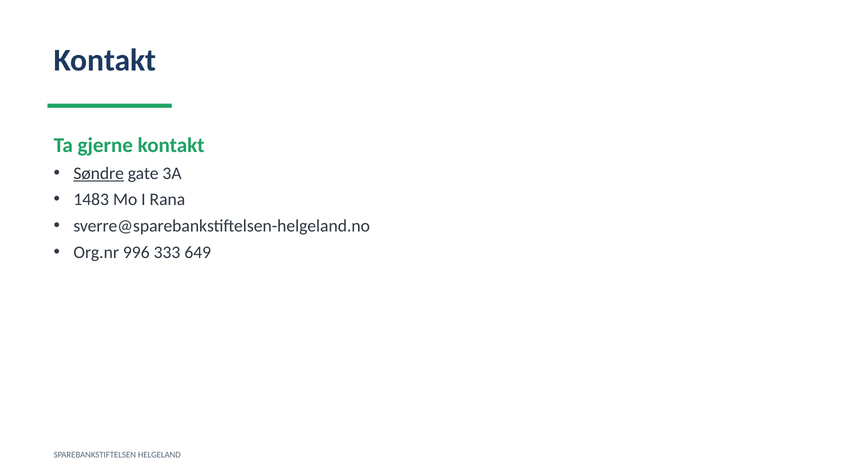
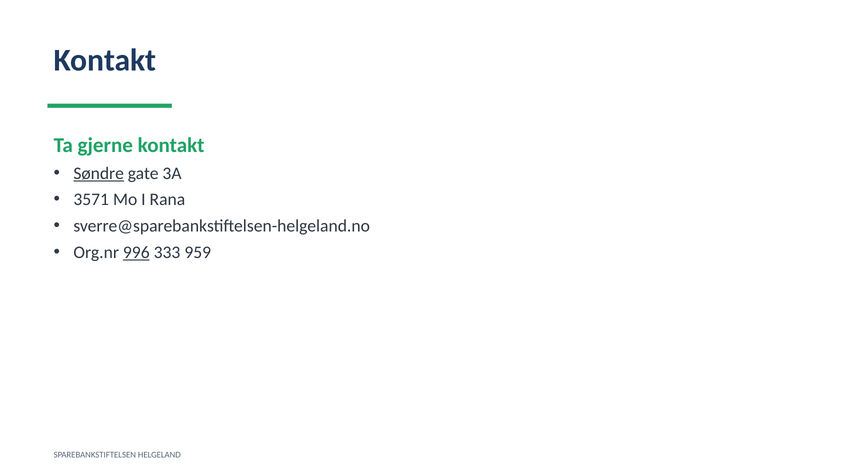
1483: 1483 -> 3571
996 underline: none -> present
649: 649 -> 959
